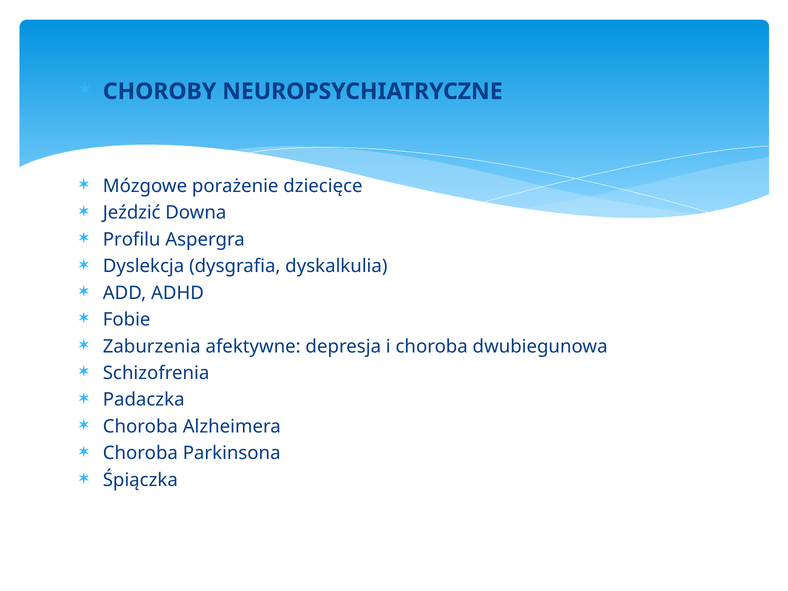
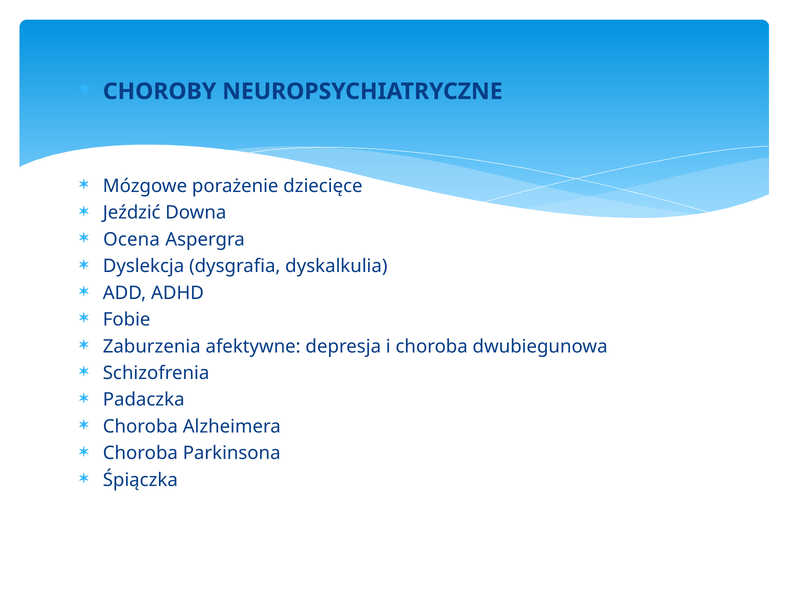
Profilu: Profilu -> Ocena
